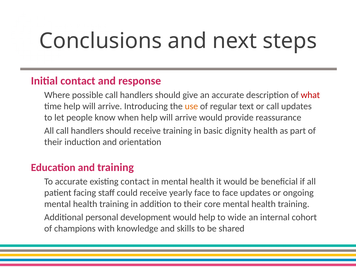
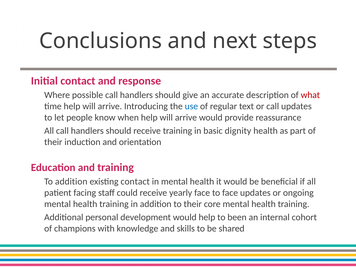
use colour: orange -> blue
To accurate: accurate -> addition
wide: wide -> been
